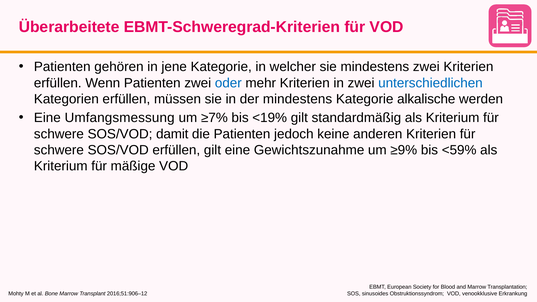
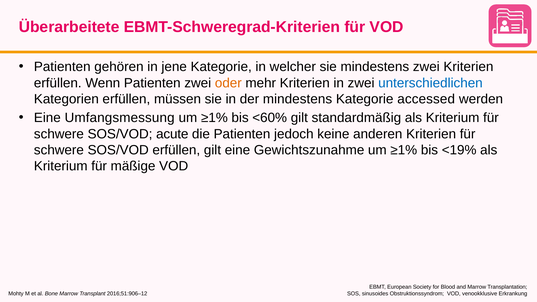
oder colour: blue -> orange
alkalische: alkalische -> accessed
≥7% at (214, 118): ≥7% -> ≥1%
<19%: <19% -> <60%
damit: damit -> acute
Gewichtszunahme um ≥9%: ≥9% -> ≥1%
<59%: <59% -> <19%
